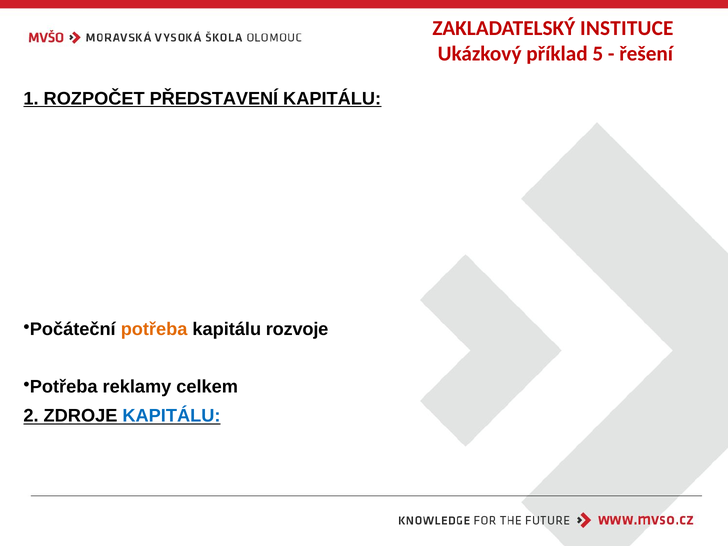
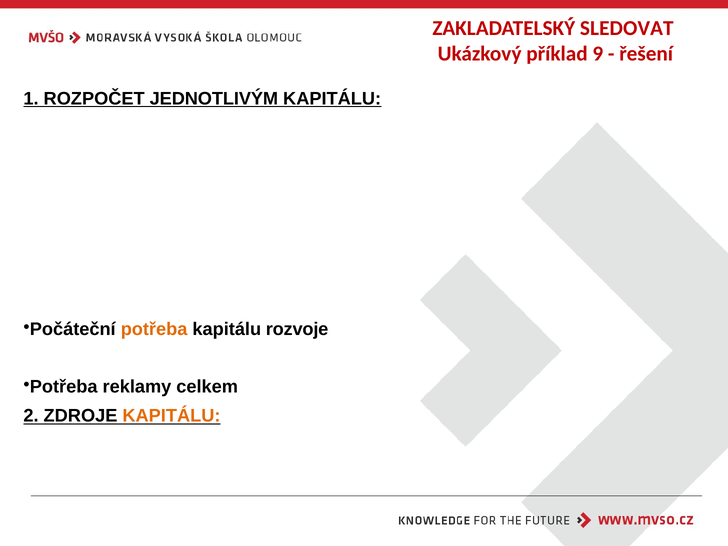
INSTITUCE: INSTITUCE -> SLEDOVAT
5: 5 -> 9
PŘEDSTAVENÍ: PŘEDSTAVENÍ -> JEDNOTLIVÝM
KAPITÁLU at (171, 416) colour: blue -> orange
